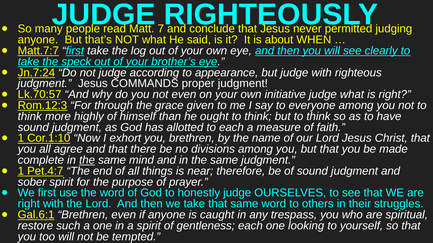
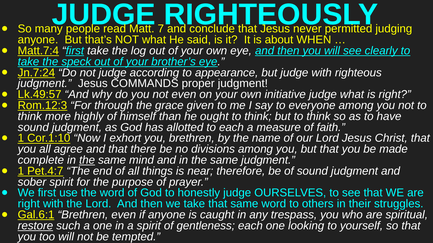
Matt.7:7: Matt.7:7 -> Matt.7:4
Lk.70:57: Lk.70:57 -> Lk.49:57
restore underline: none -> present
